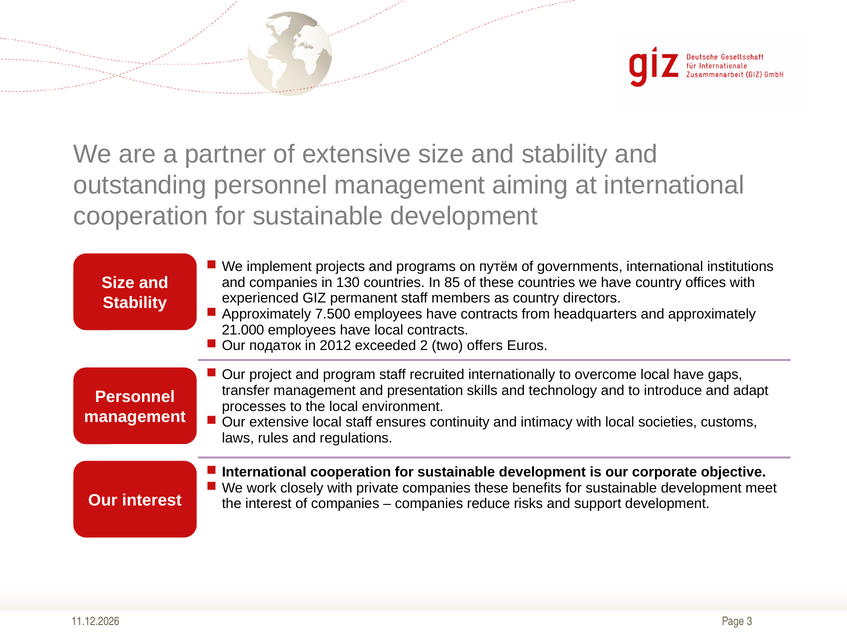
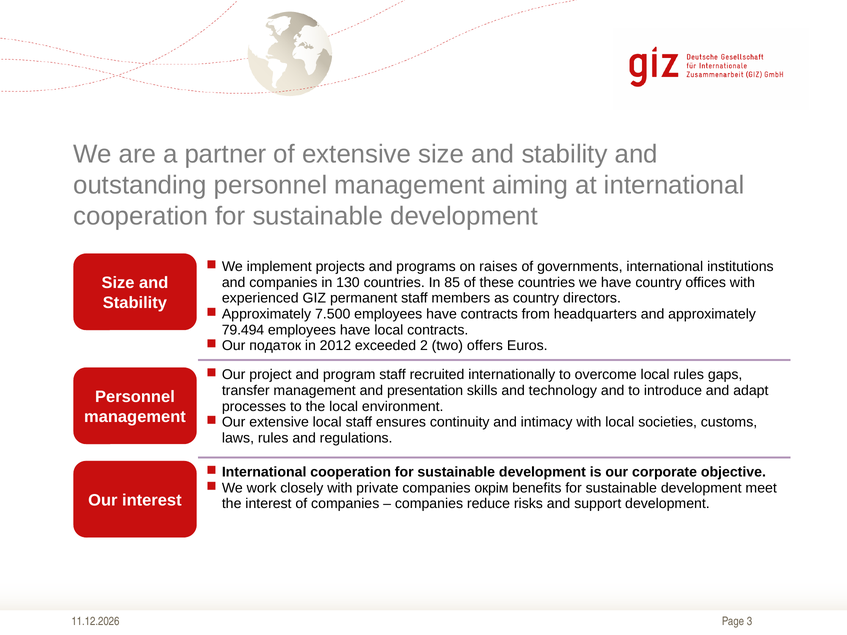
путём: путём -> raises
21.000: 21.000 -> 79.494
local have: have -> rules
companies these: these -> окрім
